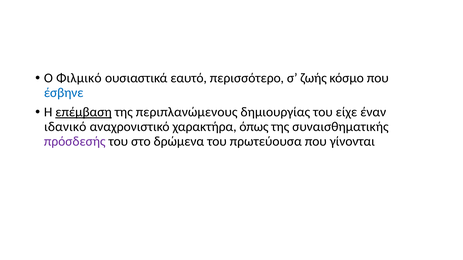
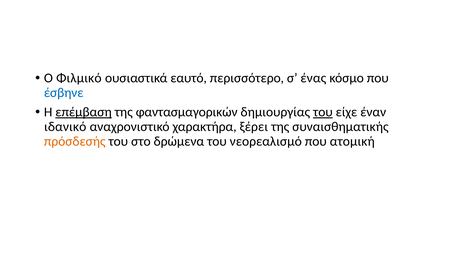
ζωής: ζωής -> ένας
περιπλανώμενους: περιπλανώμενους -> φαντασμαγορικών
του at (323, 112) underline: none -> present
όπως: όπως -> ξέρει
πρόσδεσής colour: purple -> orange
πρωτεύουσα: πρωτεύουσα -> νεορεαλισμό
γίνονται: γίνονται -> ατομική
